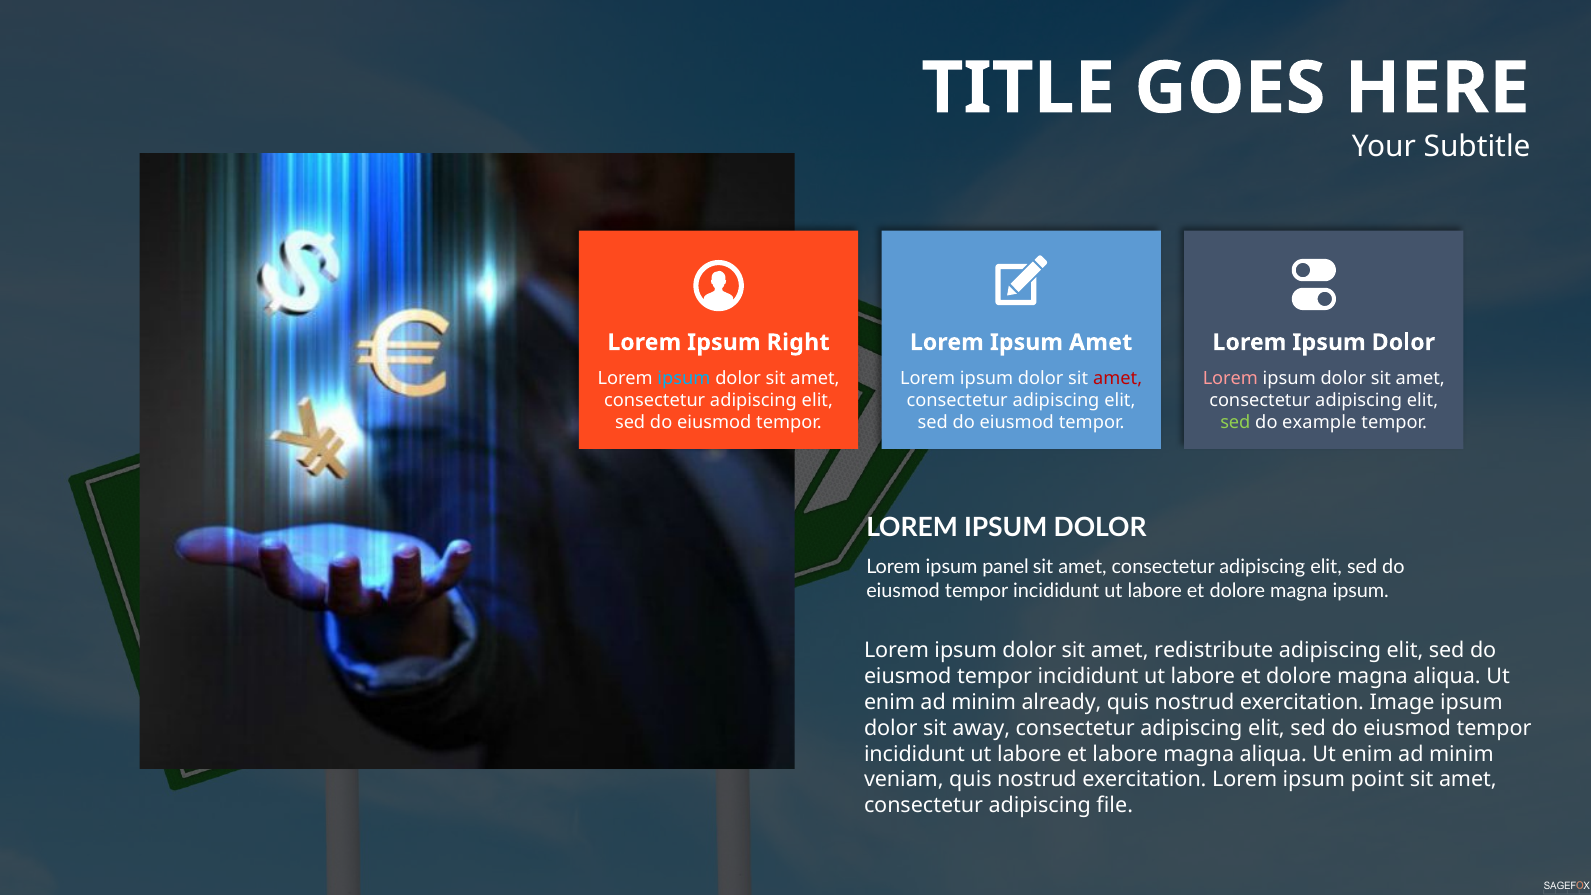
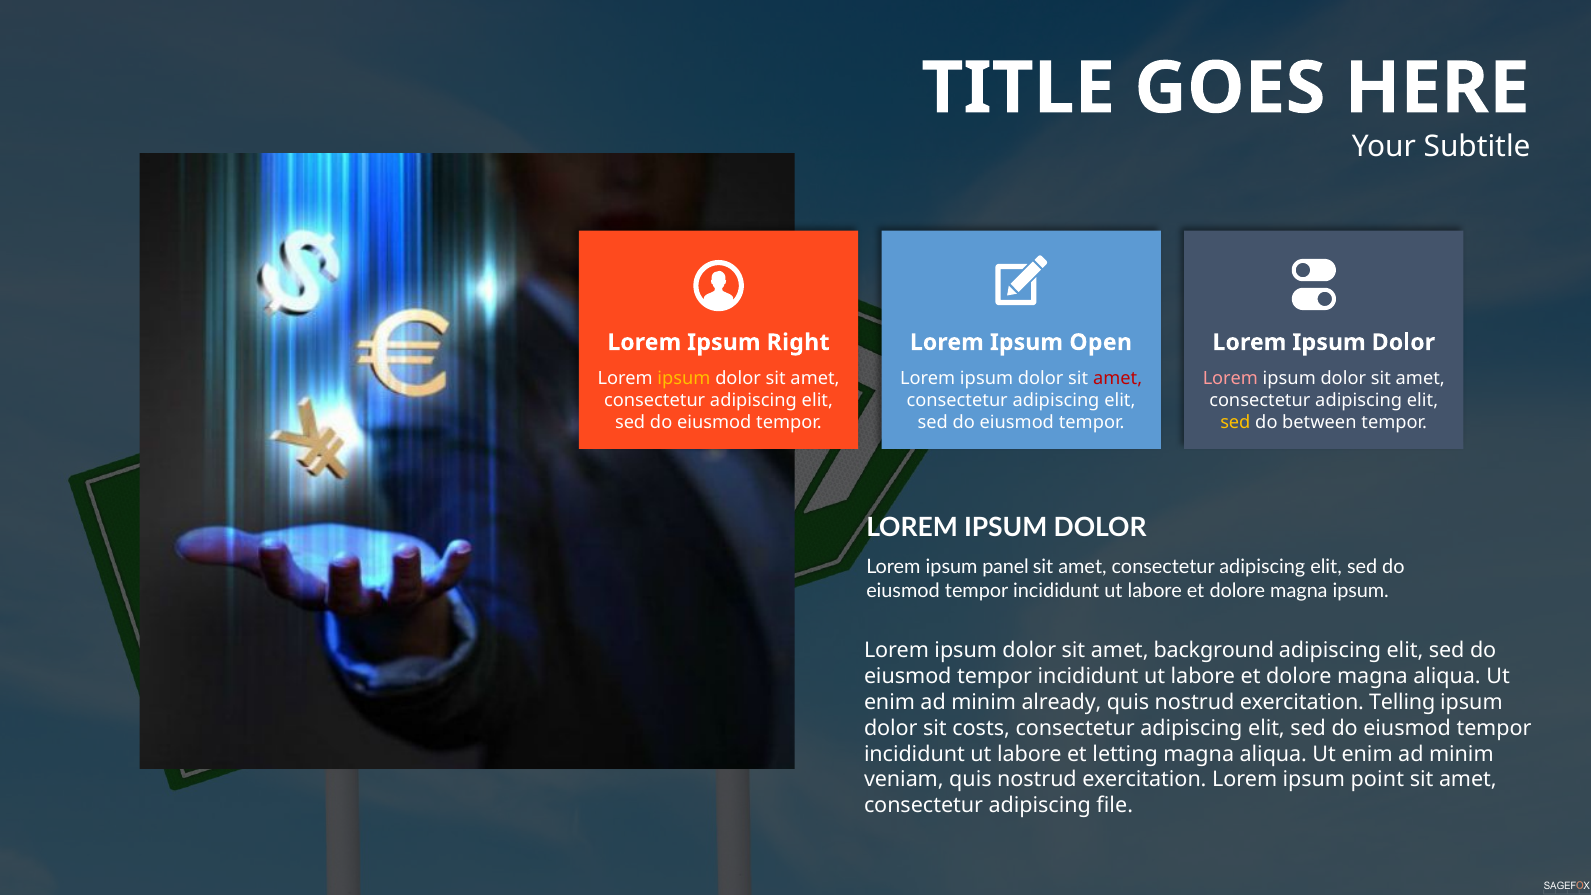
Ipsum Amet: Amet -> Open
ipsum at (684, 379) colour: light blue -> yellow
sed at (1235, 423) colour: light green -> yellow
example: example -> between
redistribute: redistribute -> background
Image: Image -> Telling
away: away -> costs
et labore: labore -> letting
